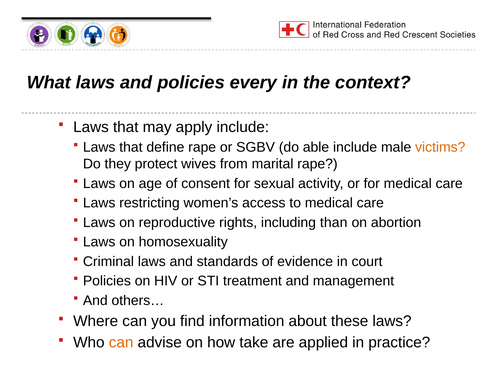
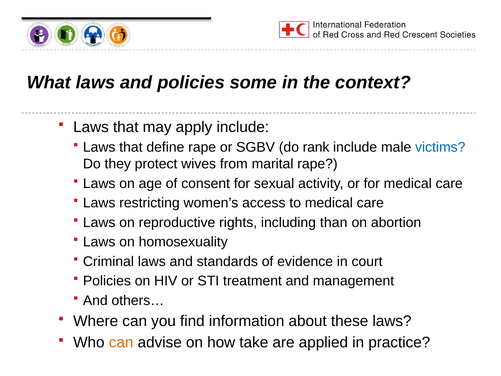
every: every -> some
able: able -> rank
victims colour: orange -> blue
